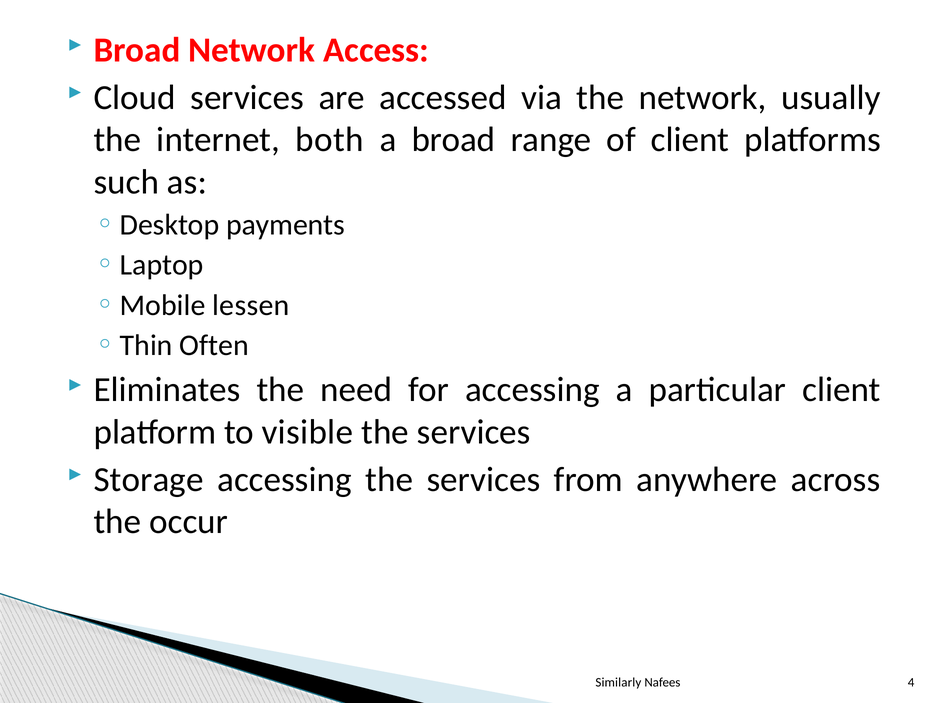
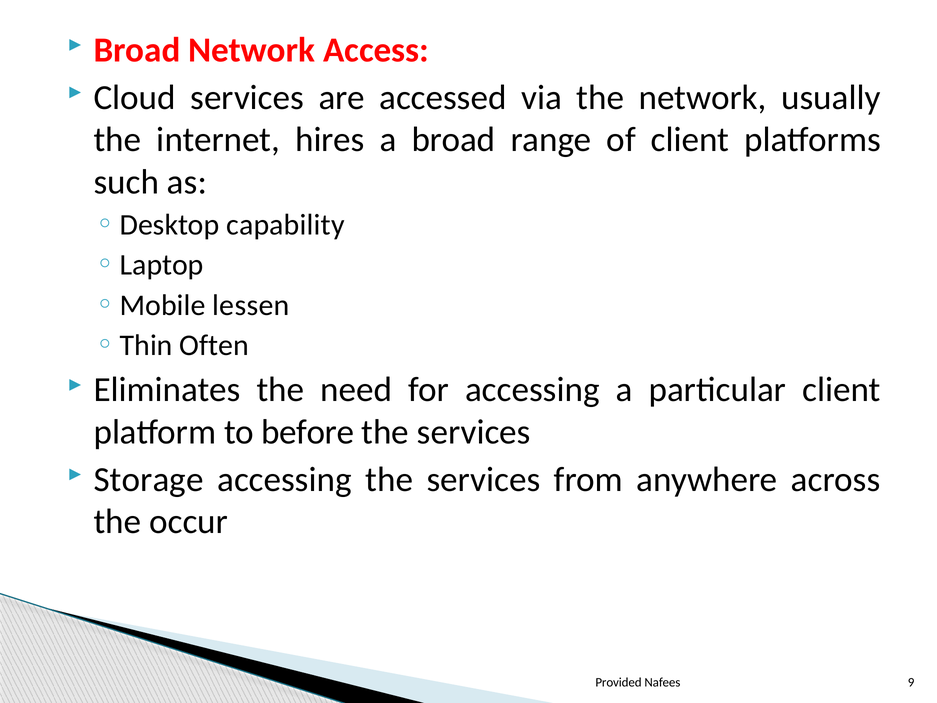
both: both -> hires
payments: payments -> capability
visible: visible -> before
Similarly: Similarly -> Provided
4: 4 -> 9
